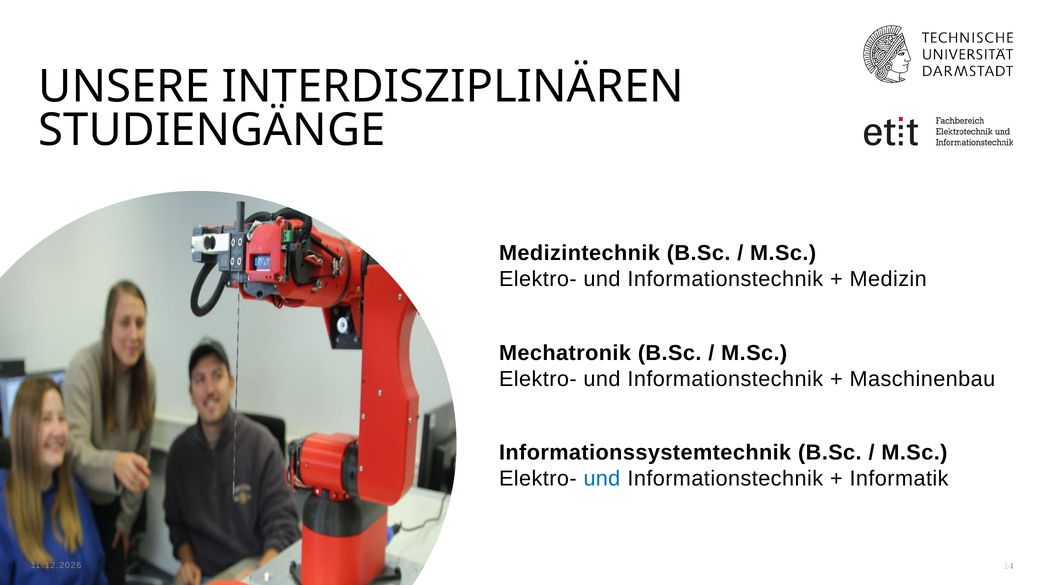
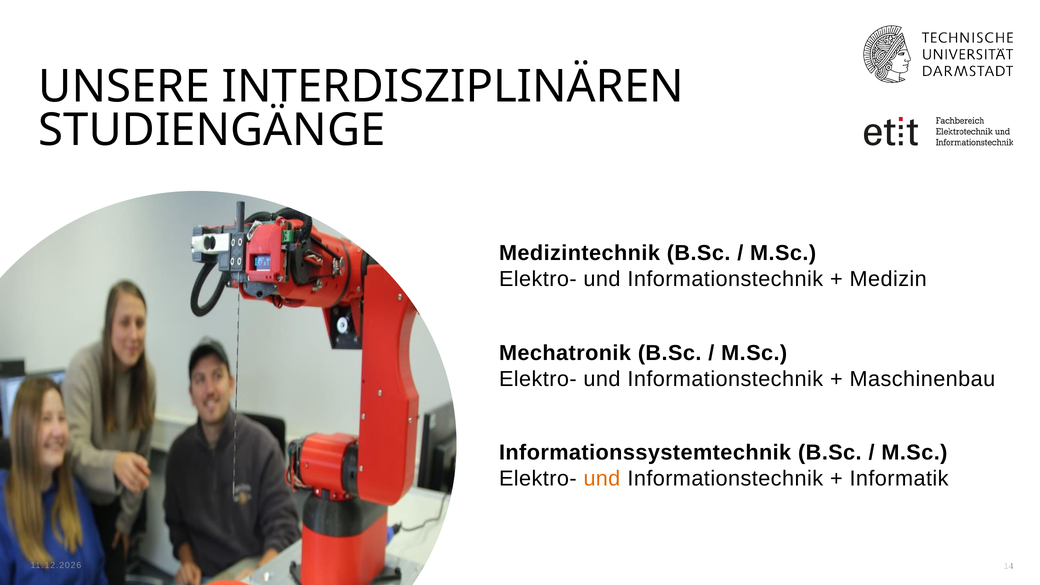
und at (602, 479) colour: blue -> orange
